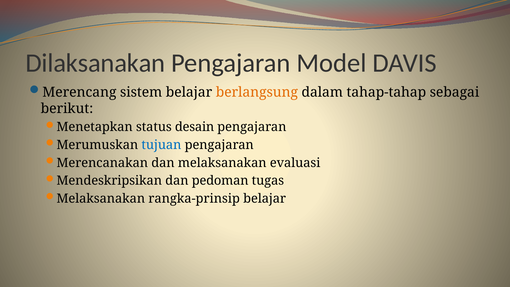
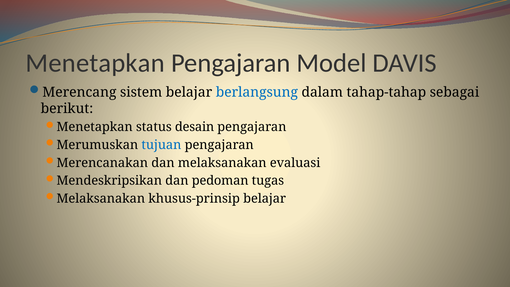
Dilaksanakan at (95, 63): Dilaksanakan -> Menetapkan
berlangsung colour: orange -> blue
rangka-prinsip: rangka-prinsip -> khusus-prinsip
